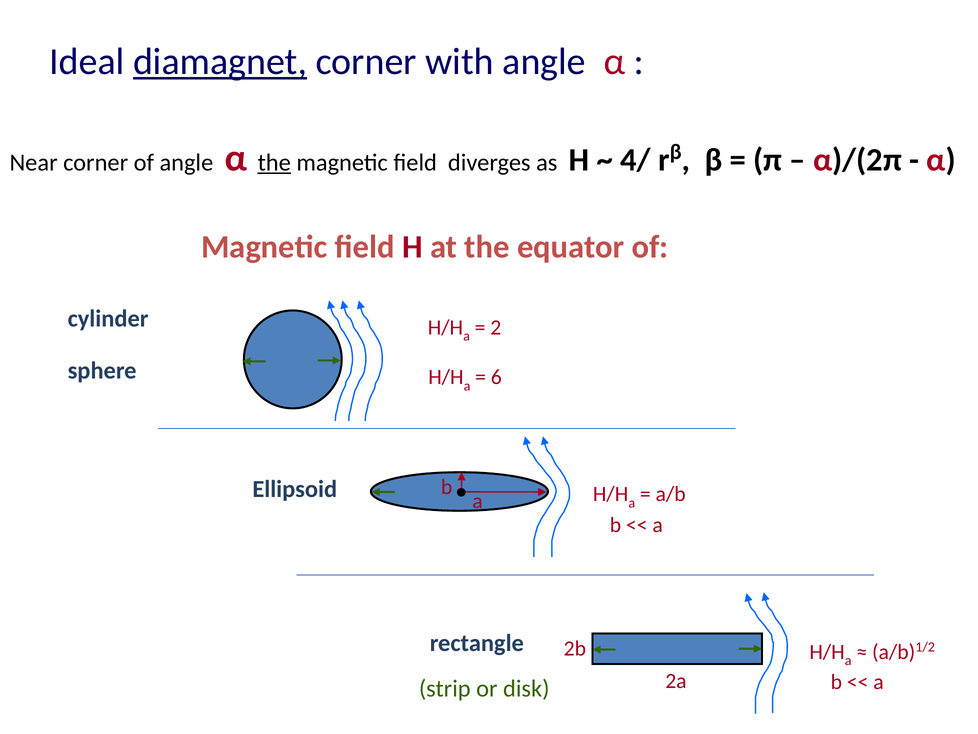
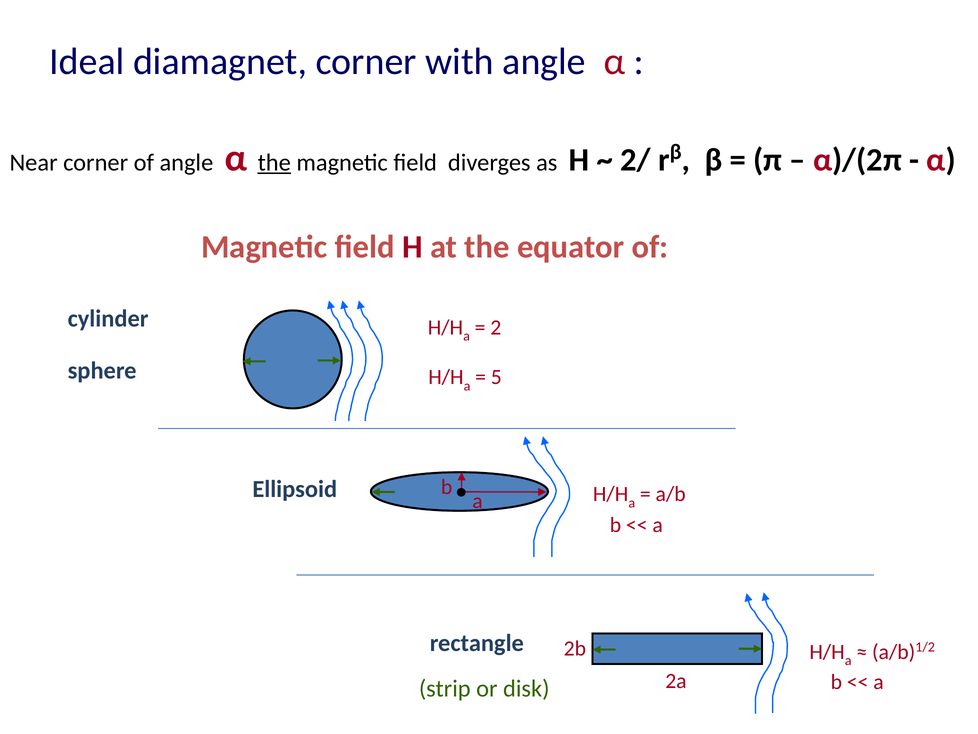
diamagnet underline: present -> none
4/: 4/ -> 2/
6: 6 -> 5
